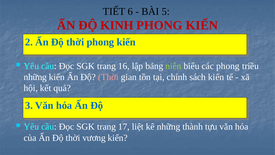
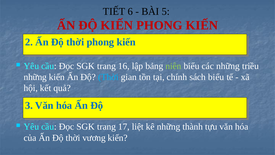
ĐỘ KINH: KINH -> KIẾN
các phong: phong -> những
Thời at (108, 77) colour: pink -> light blue
sách kiến: kiến -> biểu
